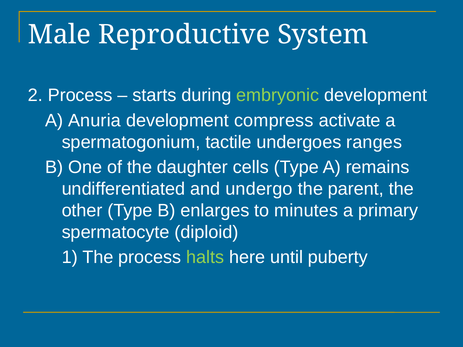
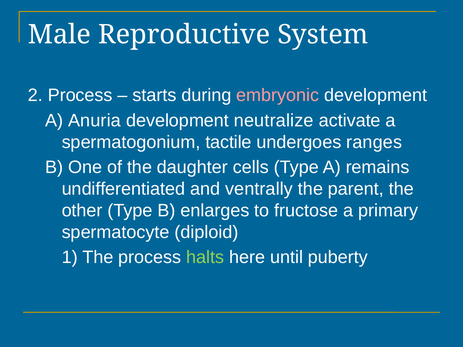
embryonic colour: light green -> pink
compress: compress -> neutralize
undergo: undergo -> ventrally
minutes: minutes -> fructose
